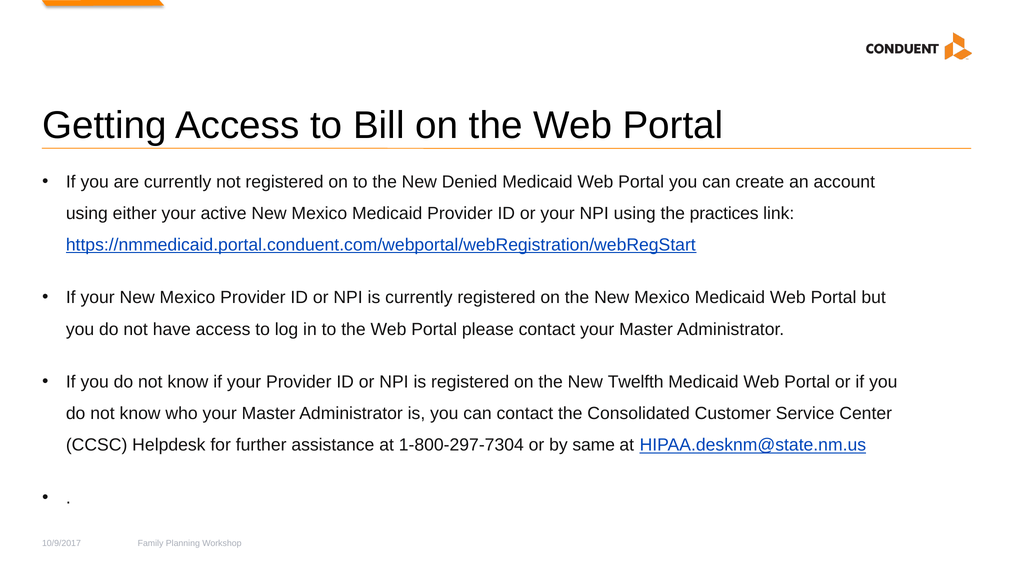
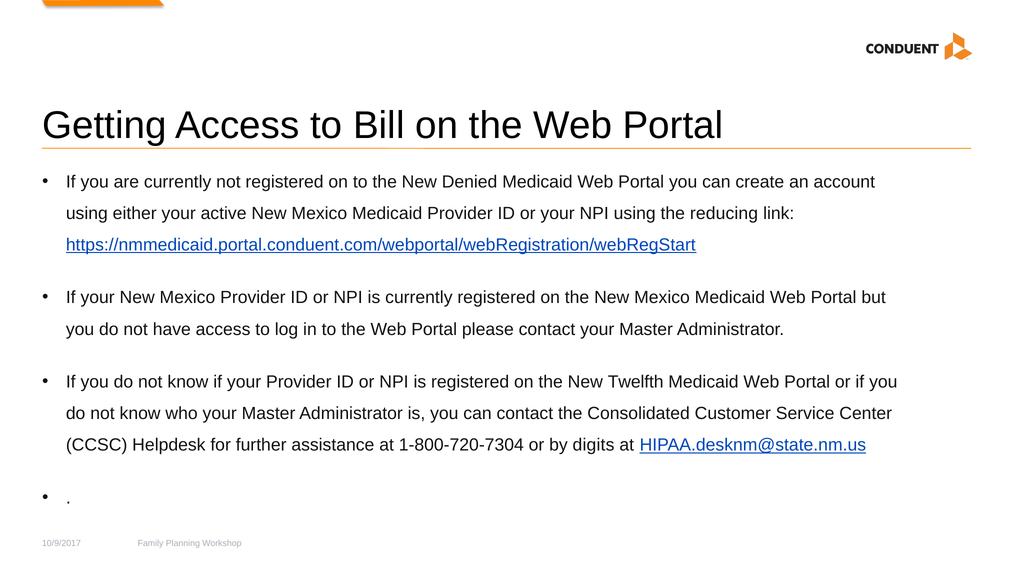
practices: practices -> reducing
1-800-297-7304: 1-800-297-7304 -> 1-800-720-7304
same: same -> digits
